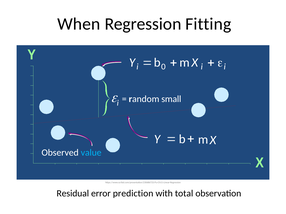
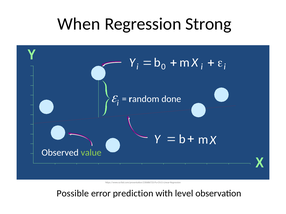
Fitting: Fitting -> Strong
small: small -> done
value colour: light blue -> light green
Residual: Residual -> Possible
total: total -> level
